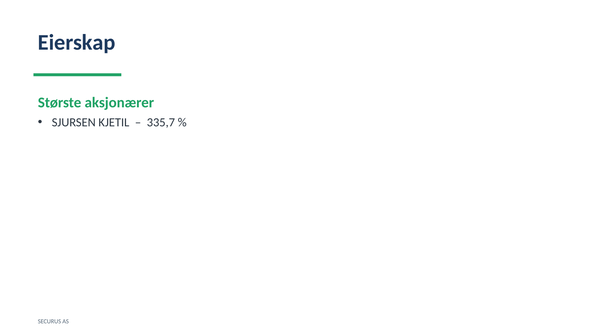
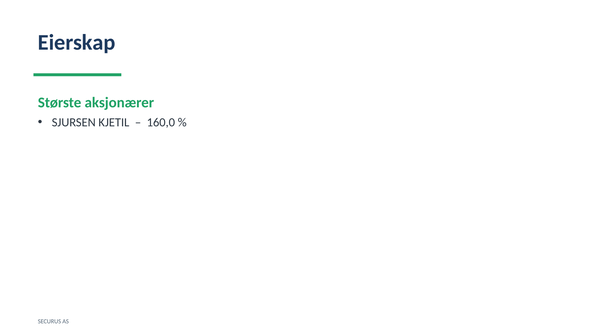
335,7: 335,7 -> 160,0
